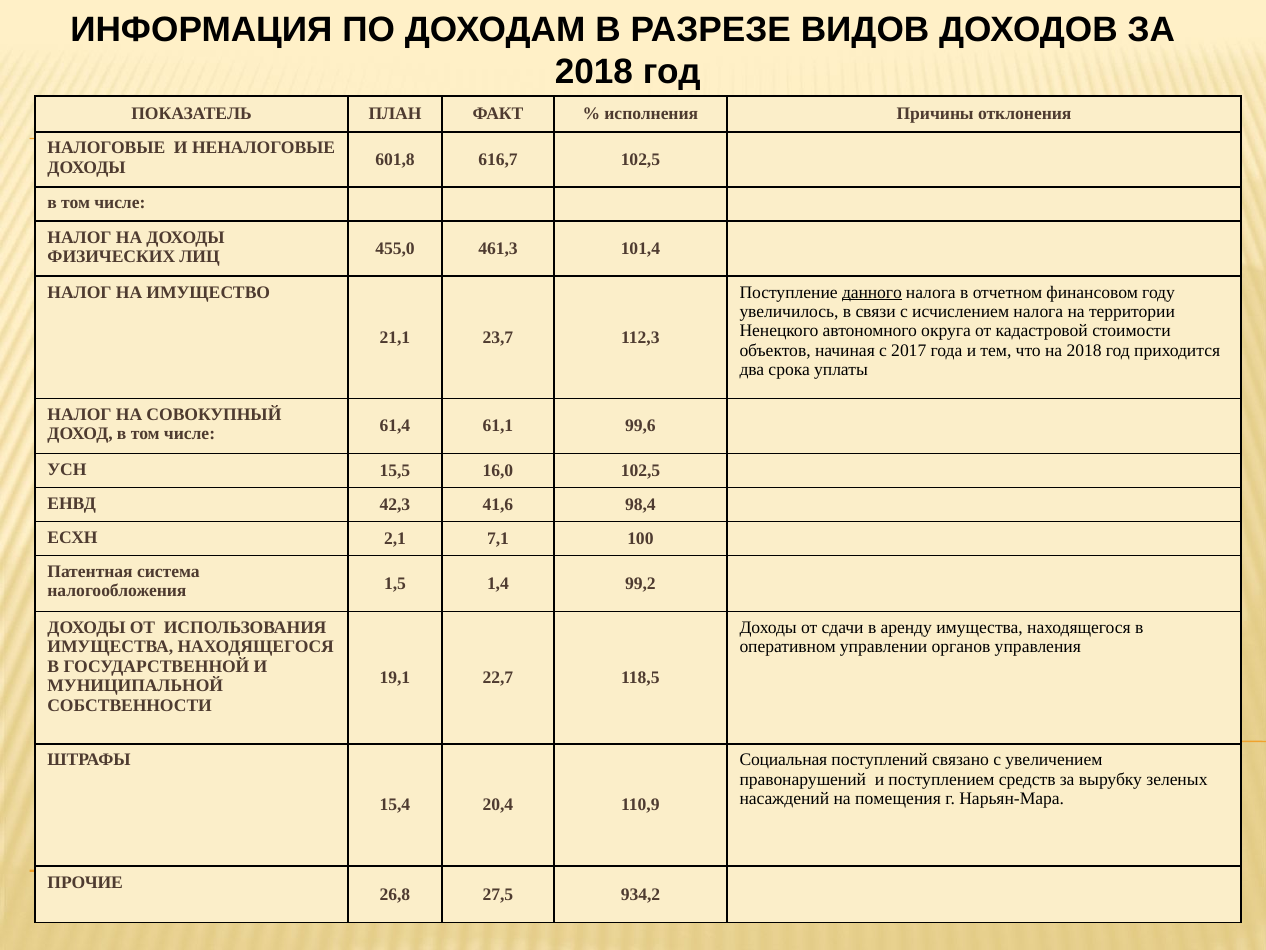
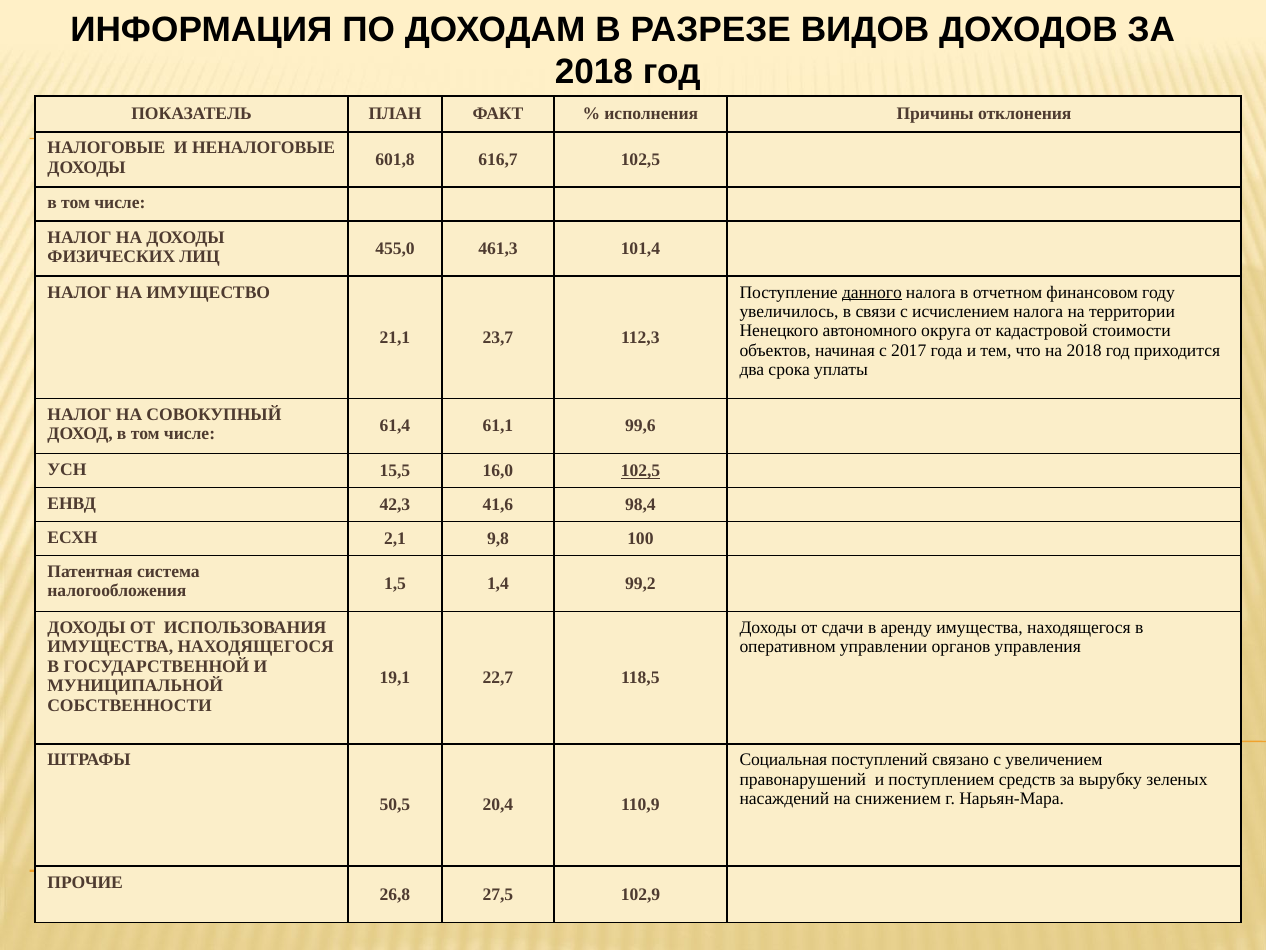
102,5 at (640, 470) underline: none -> present
7,1: 7,1 -> 9,8
помещения: помещения -> снижением
15,4: 15,4 -> 50,5
934,2: 934,2 -> 102,9
